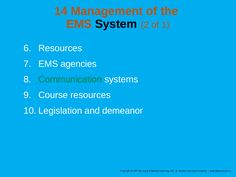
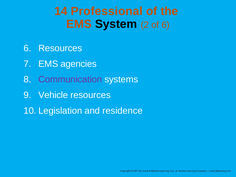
Management: Management -> Professional
of 1: 1 -> 6
Communication colour: green -> purple
Course: Course -> Vehicle
demeanor: demeanor -> residence
